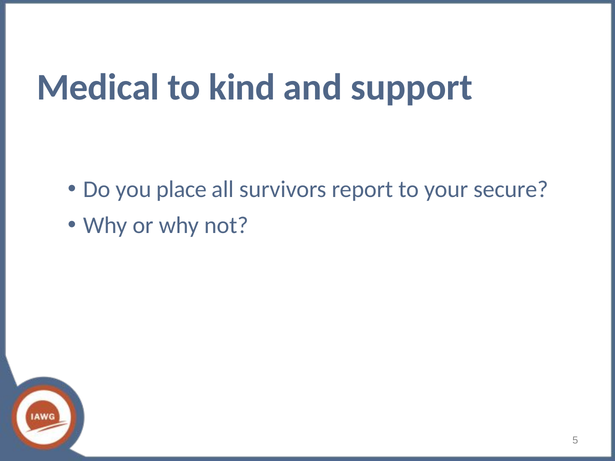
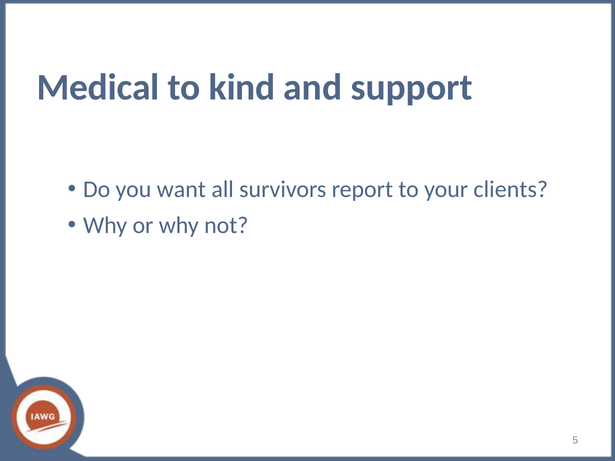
place: place -> want
secure: secure -> clients
